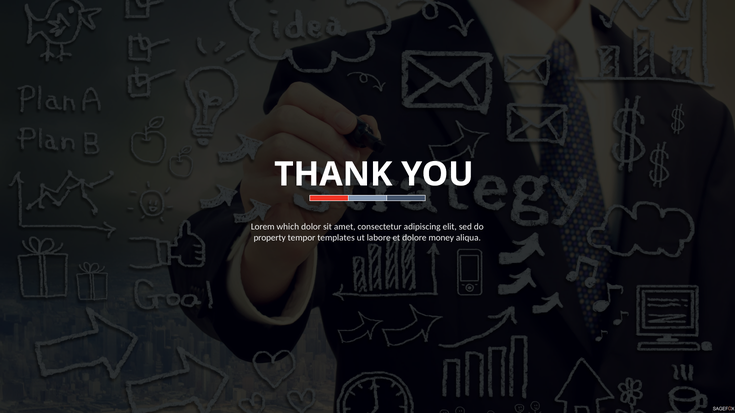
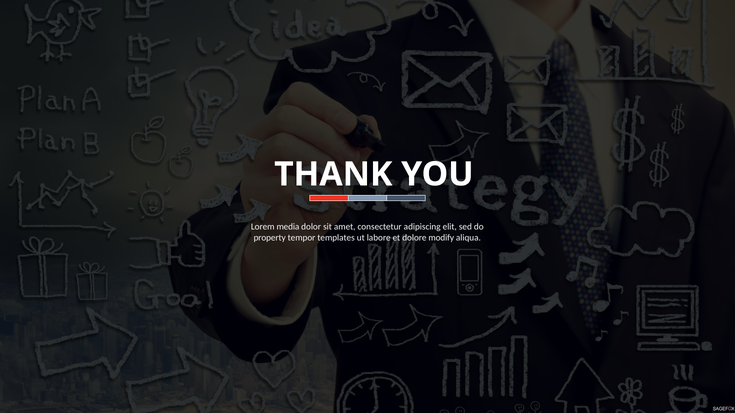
which: which -> media
money: money -> modify
